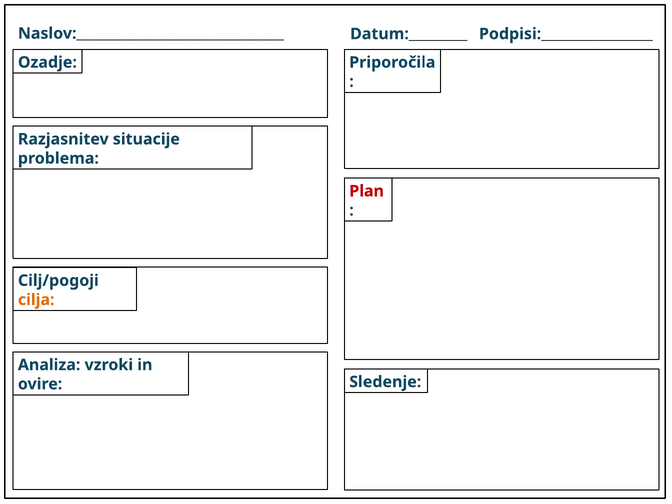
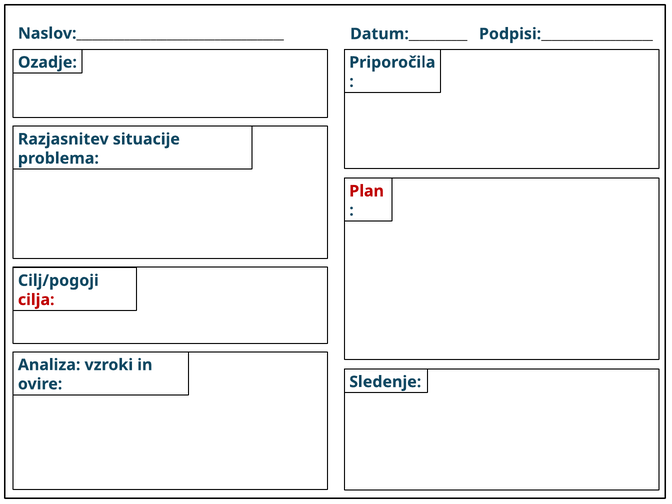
cilja colour: orange -> red
